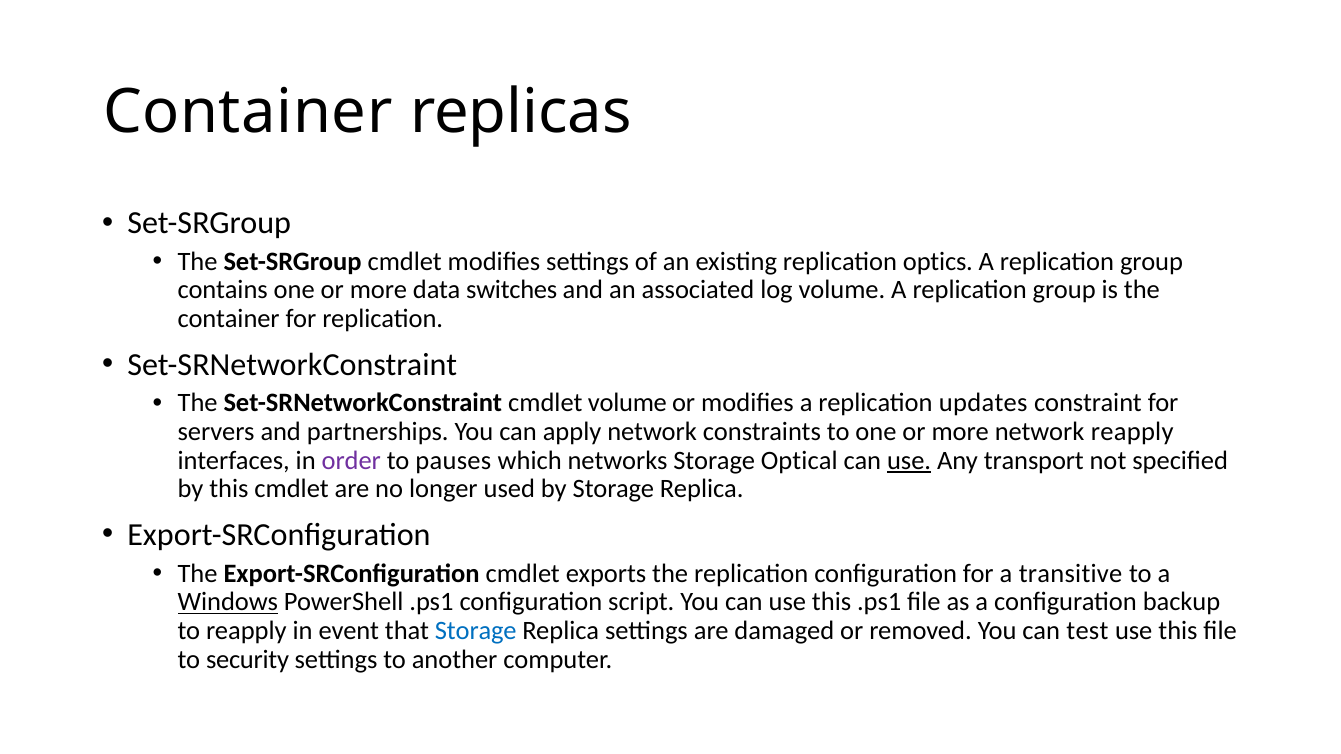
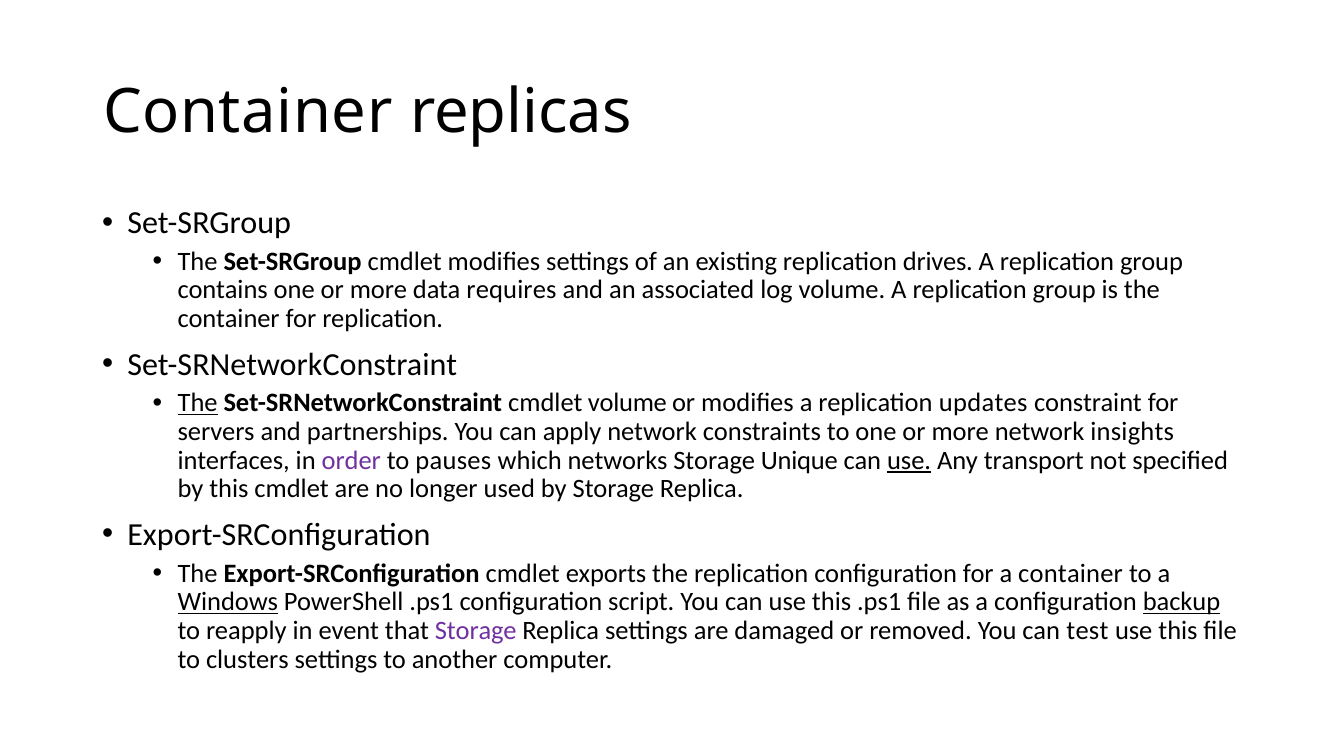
optics: optics -> drives
switches: switches -> requires
The at (198, 403) underline: none -> present
network reapply: reapply -> insights
Optical: Optical -> Unique
a transitive: transitive -> container
backup underline: none -> present
Storage at (476, 631) colour: blue -> purple
security: security -> clusters
